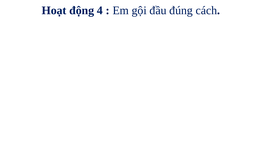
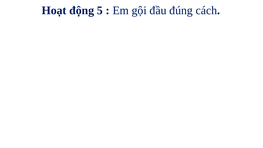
4: 4 -> 5
